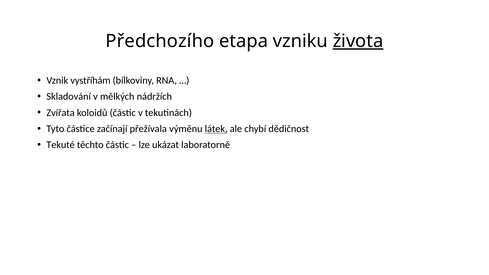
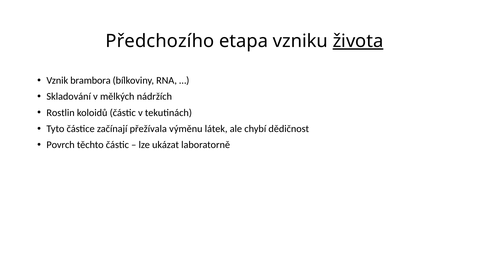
vystříhám: vystříhám -> brambora
Zvířata: Zvířata -> Rostlin
látek underline: present -> none
Tekuté: Tekuté -> Povrch
